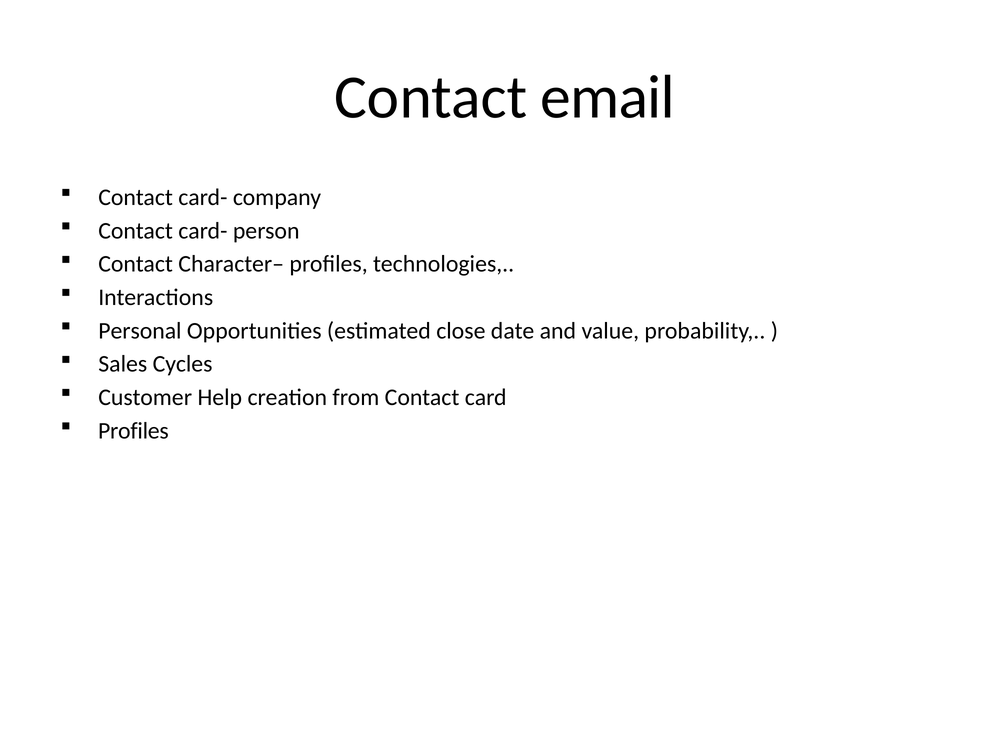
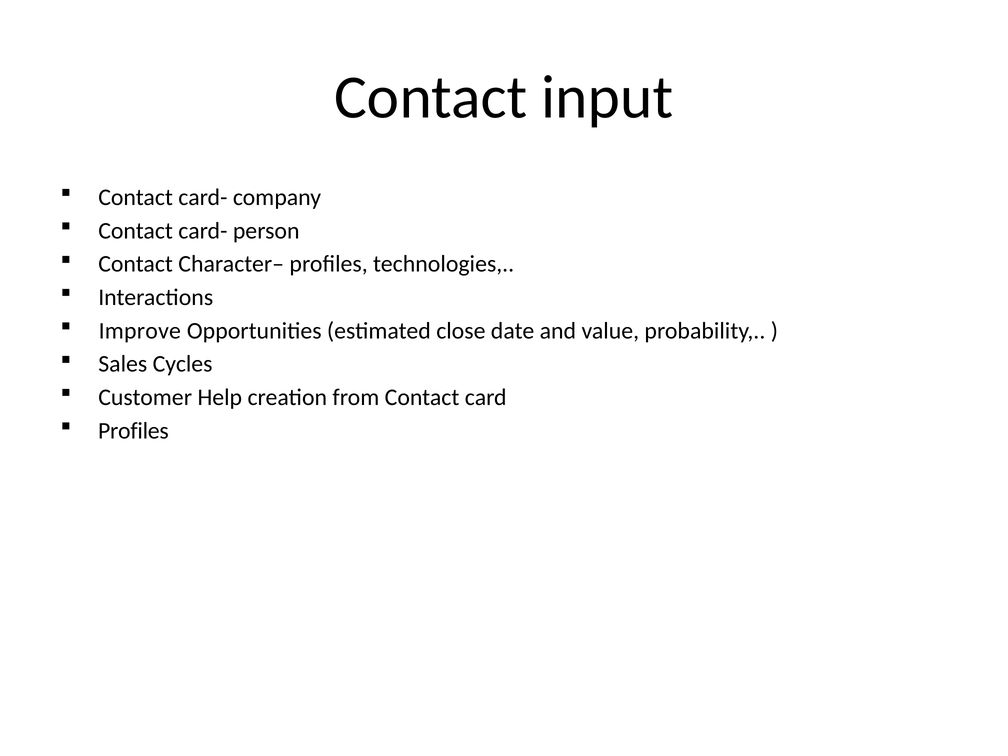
email: email -> input
Personal: Personal -> Improve
